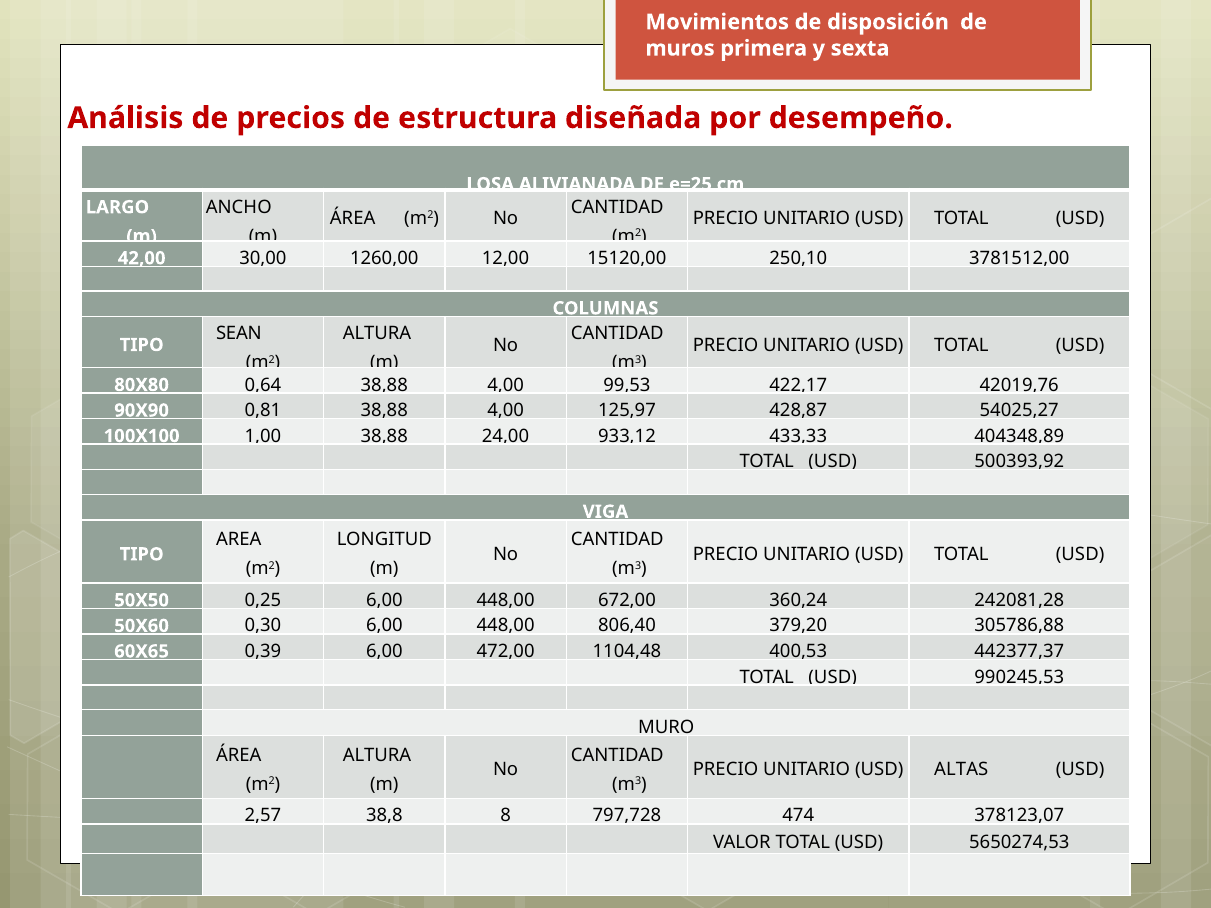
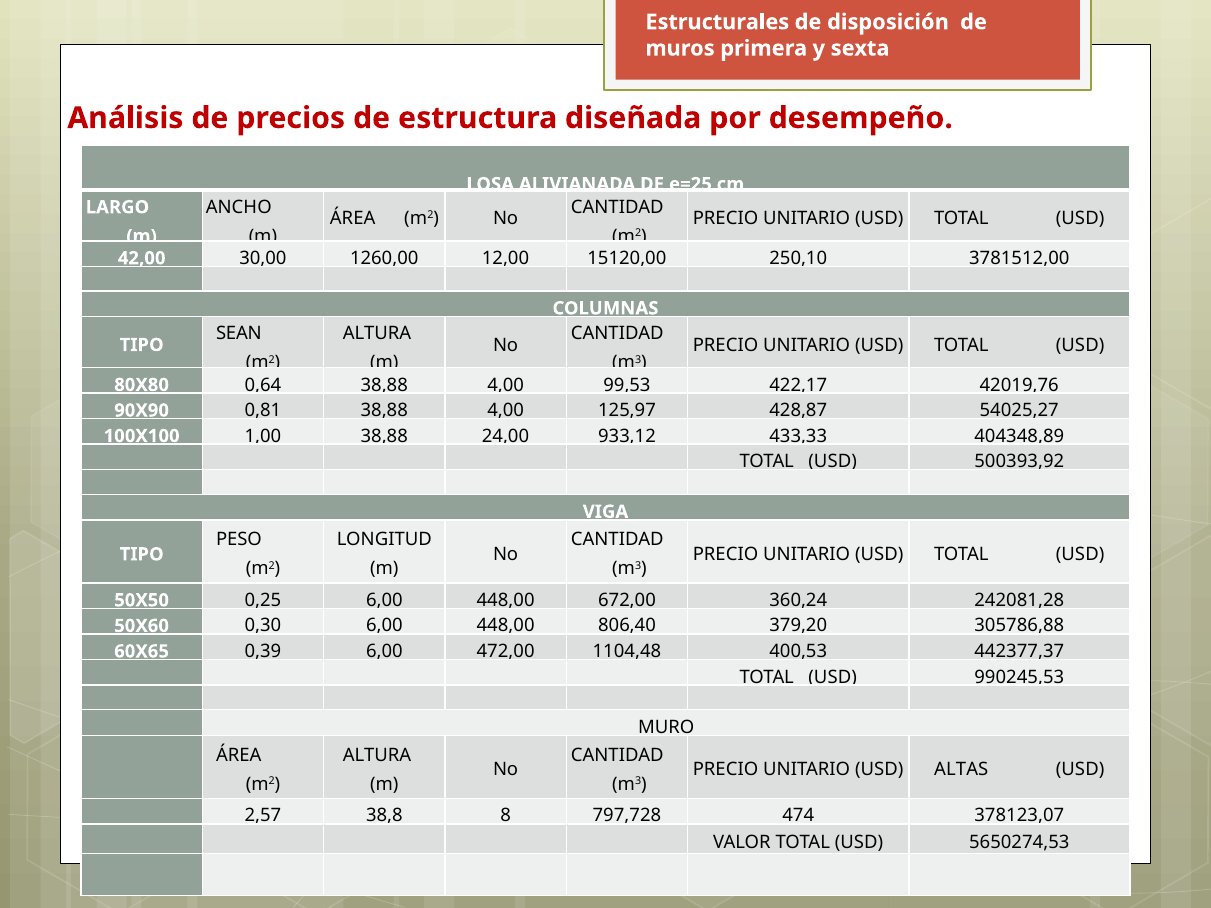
Movimientos: Movimientos -> Estructurales
AREA: AREA -> PESO
